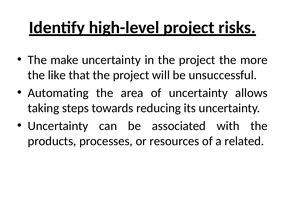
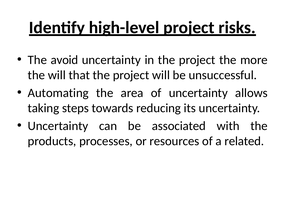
make: make -> avoid
the like: like -> will
